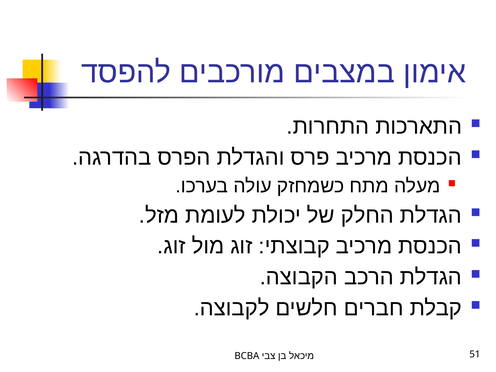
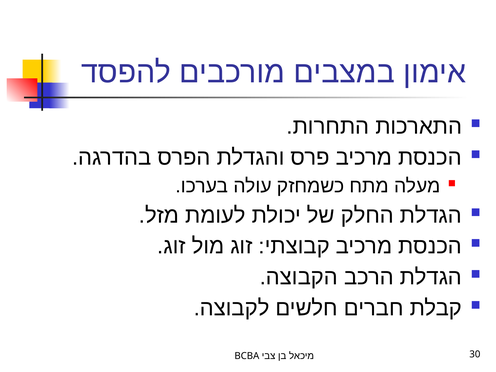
51: 51 -> 30
